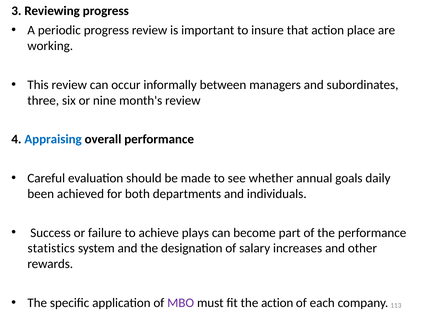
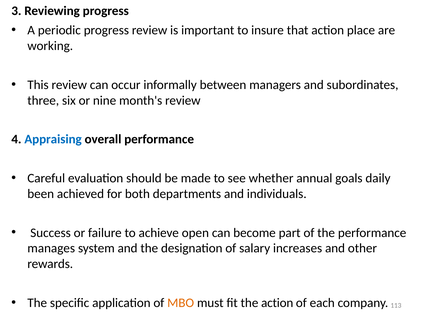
plays: plays -> open
statistics: statistics -> manages
MBO colour: purple -> orange
